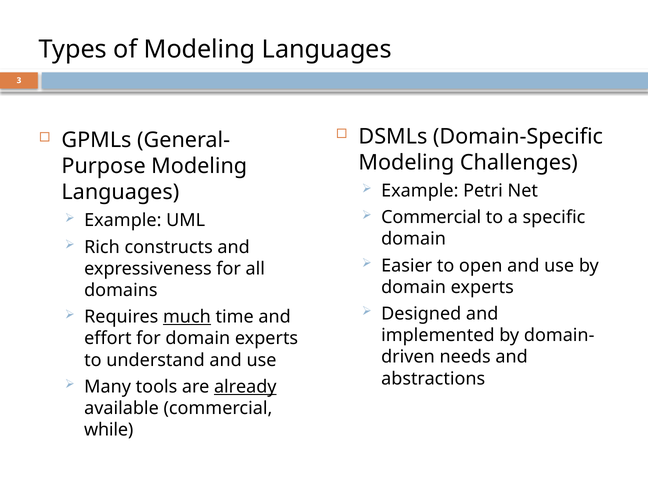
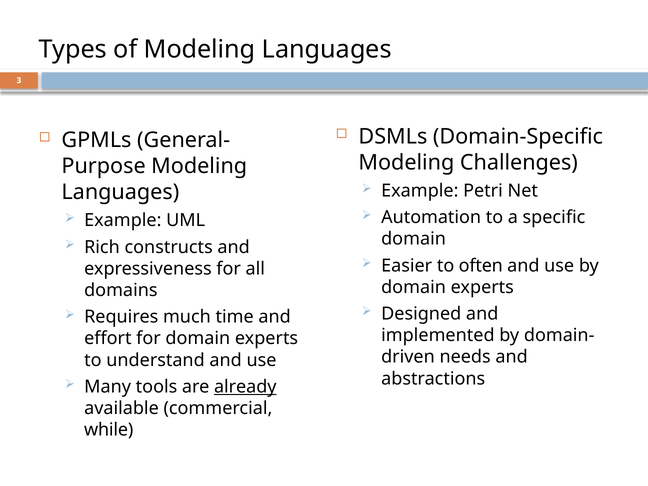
Commercial at (431, 217): Commercial -> Automation
open: open -> often
much underline: present -> none
